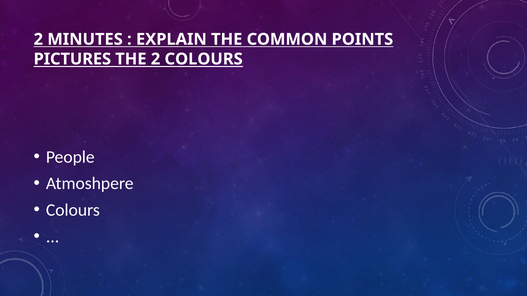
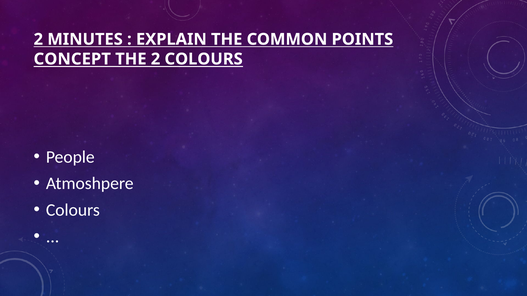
PICTURES: PICTURES -> CONCEPT
